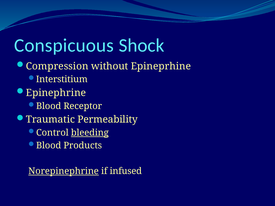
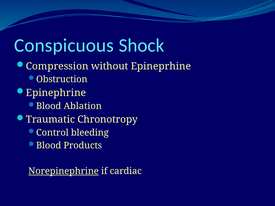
Interstitium: Interstitium -> Obstruction
Receptor: Receptor -> Ablation
Permeability: Permeability -> Chronotropy
bleeding underline: present -> none
infused: infused -> cardiac
